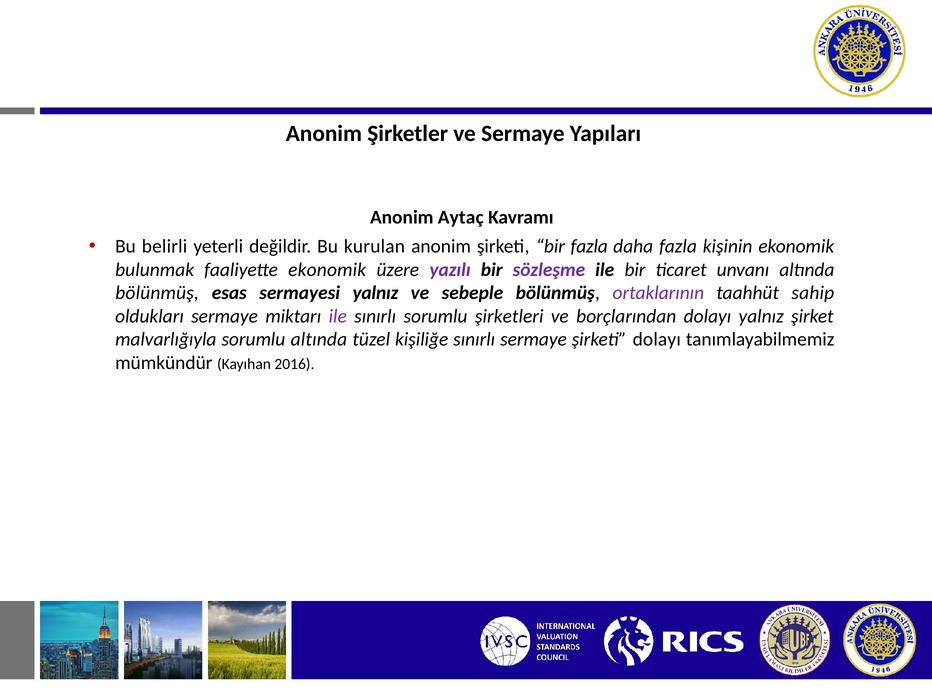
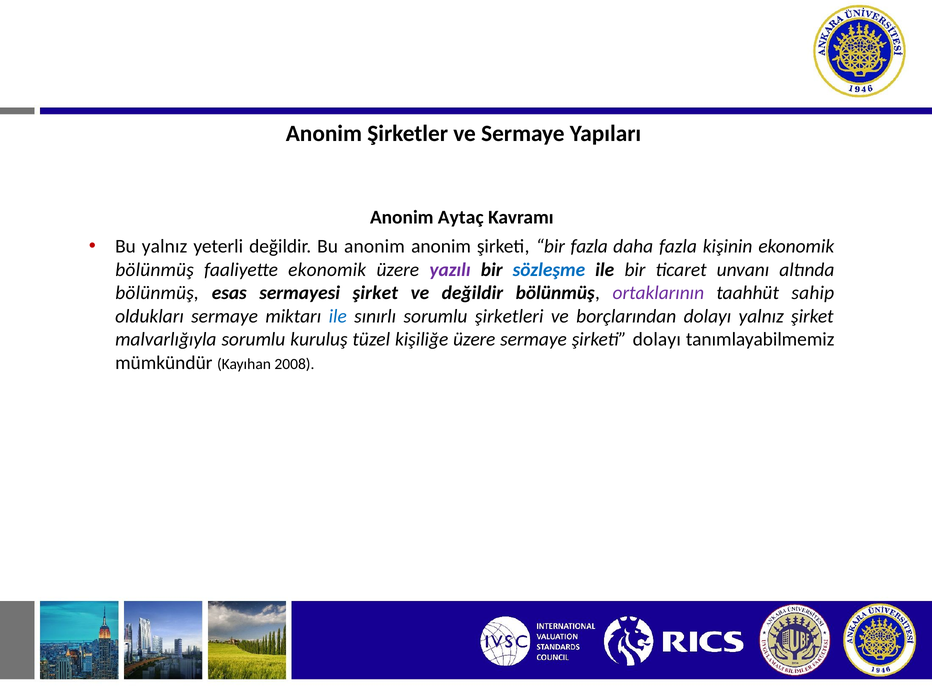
Bu belirli: belirli -> yalnız
Bu kurulan: kurulan -> anonim
bulunmak at (155, 270): bulunmak -> bölünmüş
sözleşme colour: purple -> blue
sermayesi yalnız: yalnız -> şirket
ve sebeple: sebeple -> değildir
ile at (338, 316) colour: purple -> blue
sorumlu altında: altında -> kuruluş
kişiliğe sınırlı: sınırlı -> üzere
2016: 2016 -> 2008
